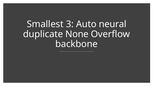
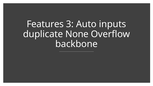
Smallest: Smallest -> Features
neural: neural -> inputs
